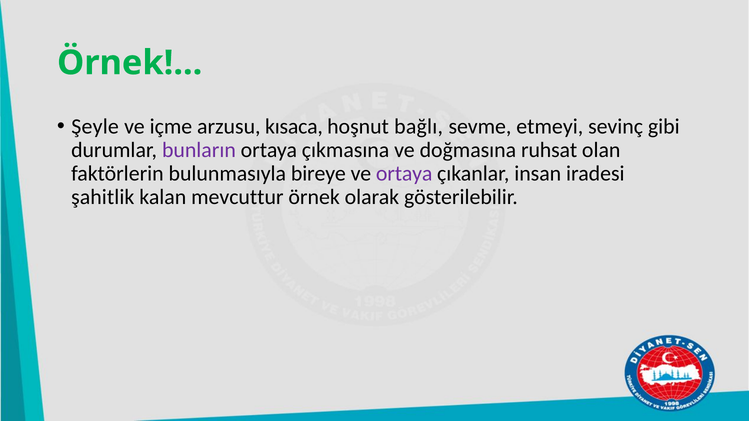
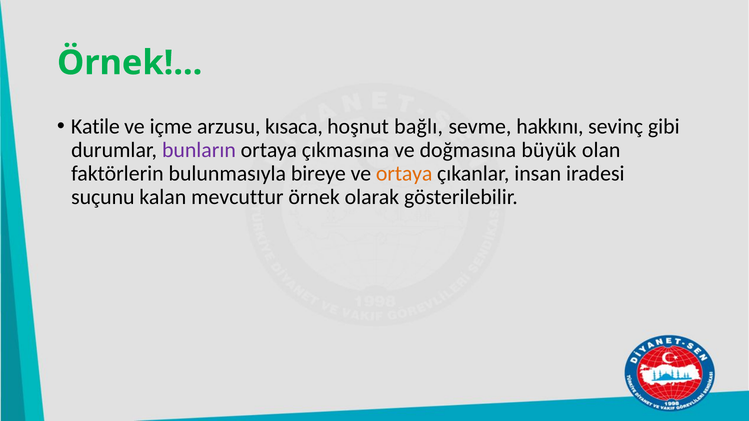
Şeyle: Şeyle -> Katile
etmeyi: etmeyi -> hakkını
ruhsat: ruhsat -> büyük
ortaya at (404, 174) colour: purple -> orange
şahitlik: şahitlik -> suçunu
